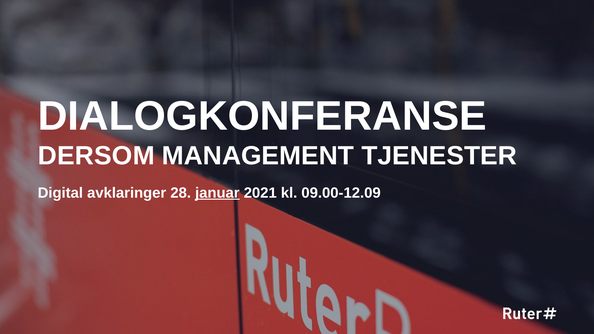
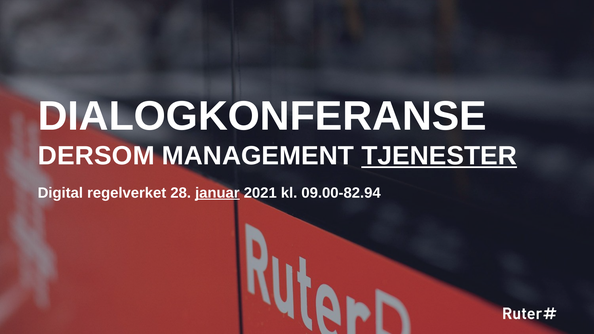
TJENESTER underline: none -> present
avklaringer: avklaringer -> regelverket
09.00-12.09: 09.00-12.09 -> 09.00-82.94
